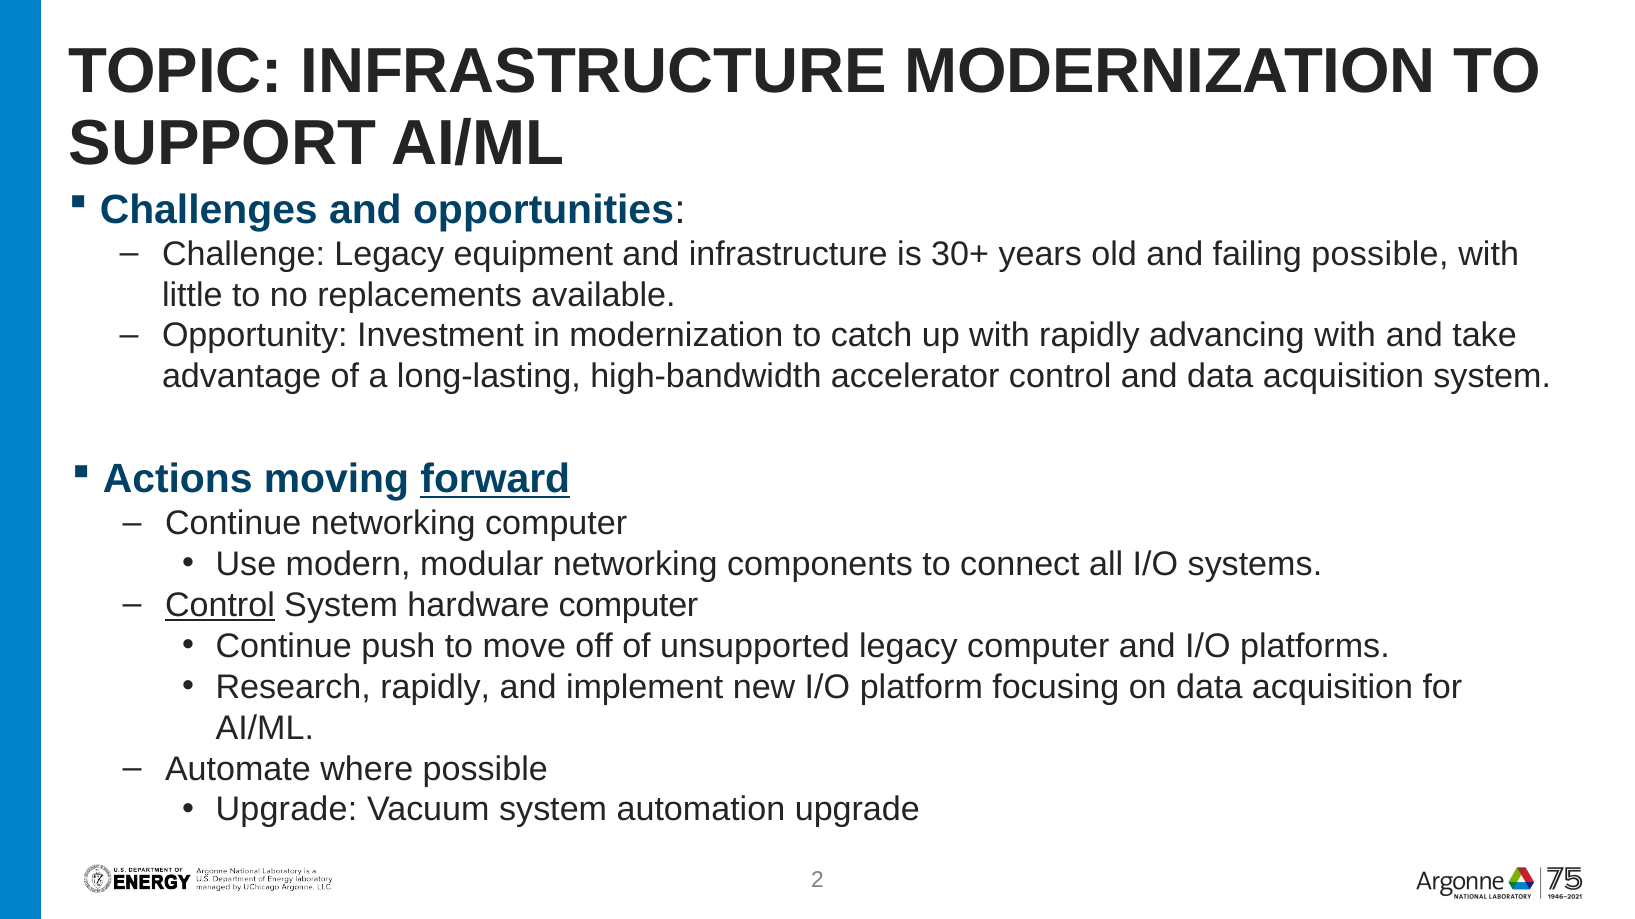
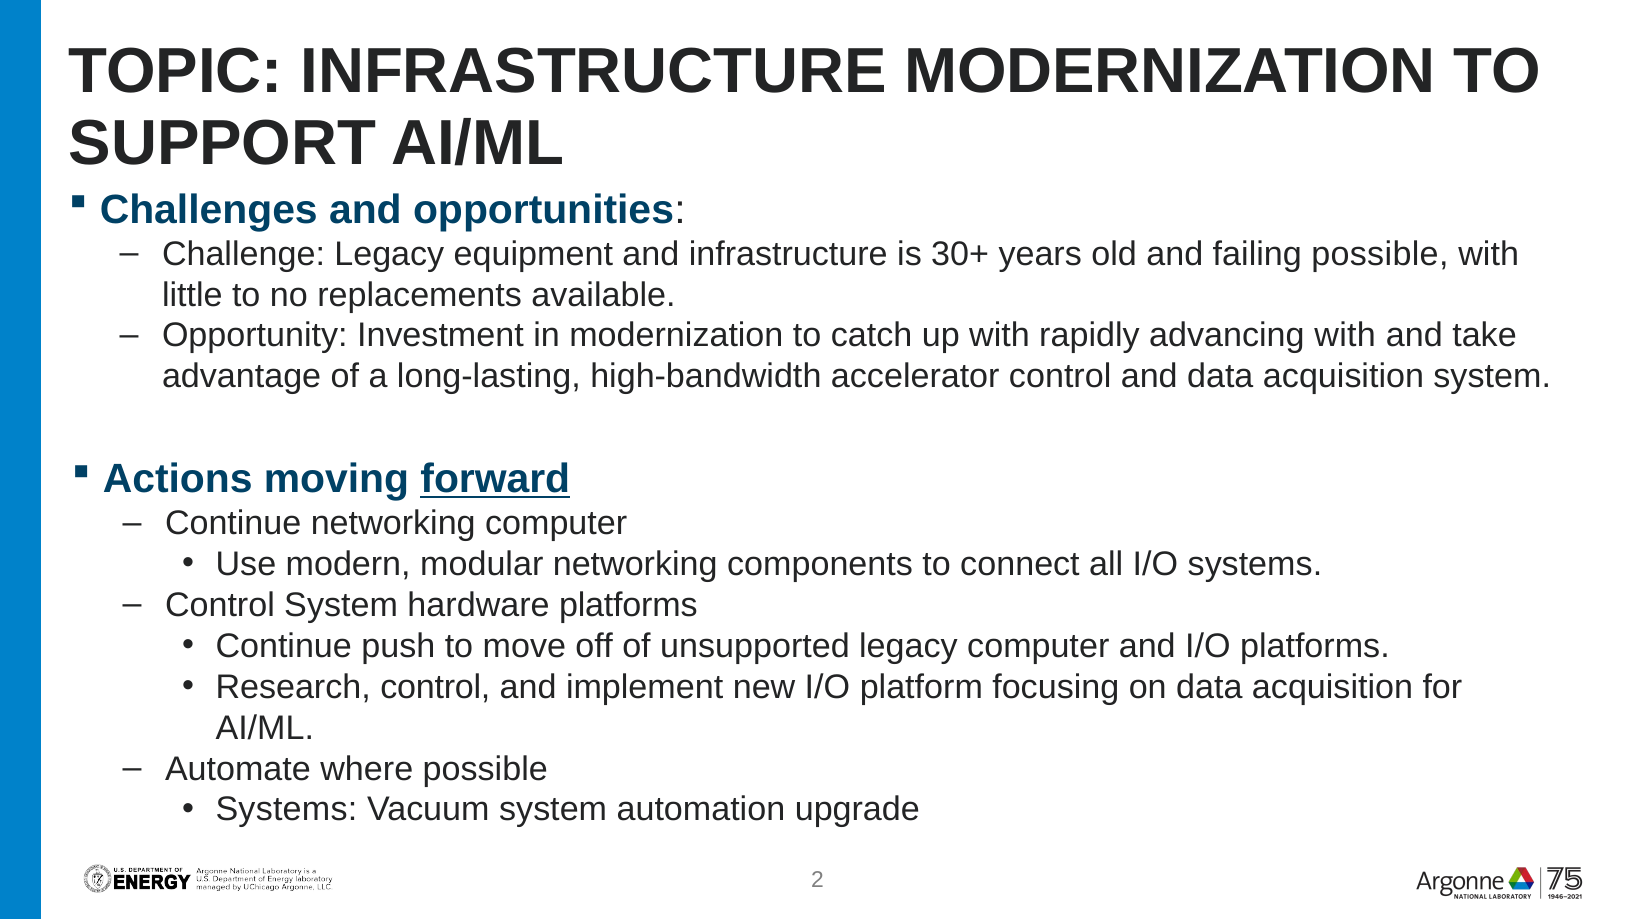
Control at (220, 606) underline: present -> none
hardware computer: computer -> platforms
Research rapidly: rapidly -> control
Upgrade at (286, 810): Upgrade -> Systems
